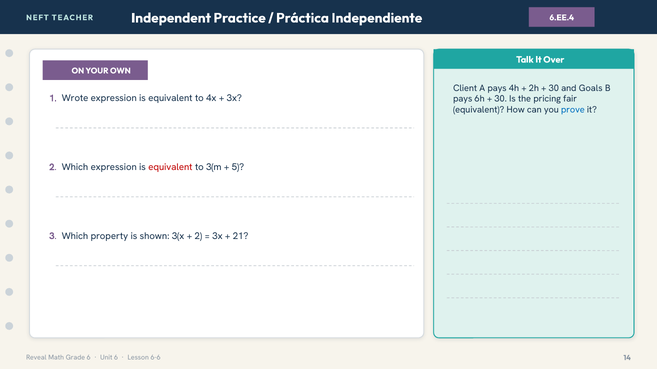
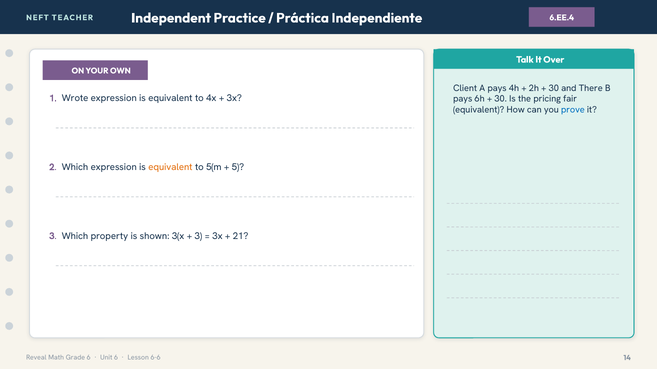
Goals: Goals -> There
equivalent at (170, 167) colour: red -> orange
3(m: 3(m -> 5(m
2 at (198, 236): 2 -> 3
